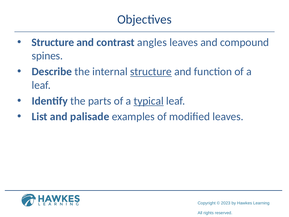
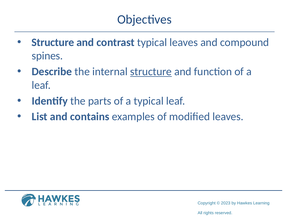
contrast angles: angles -> typical
typical at (149, 101) underline: present -> none
palisade: palisade -> contains
